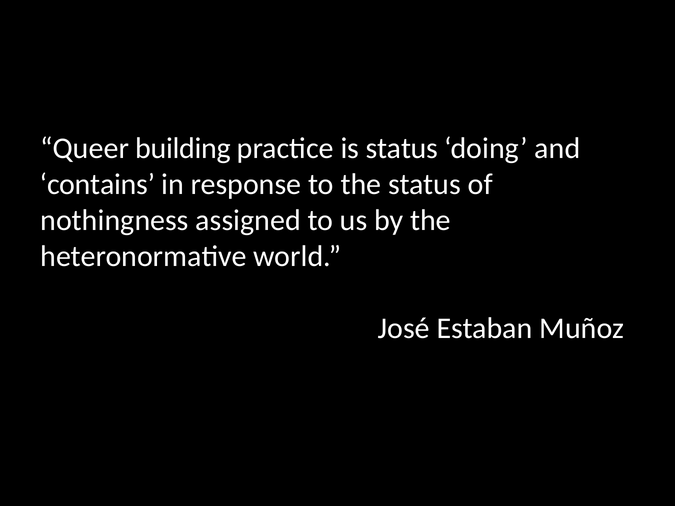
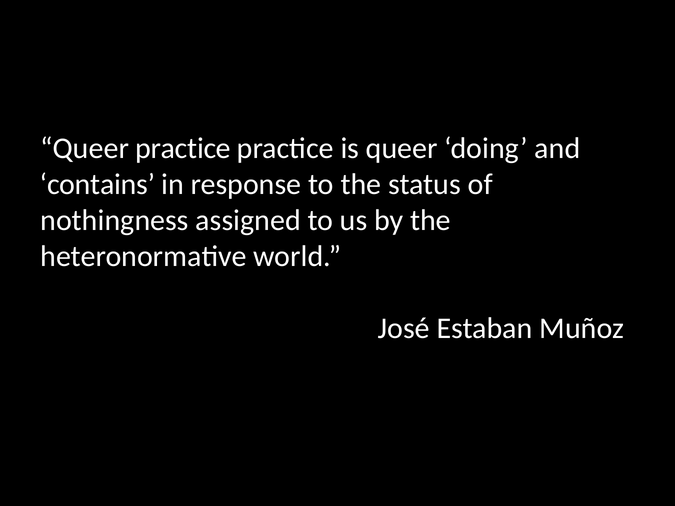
Queer building: building -> practice
is status: status -> queer
